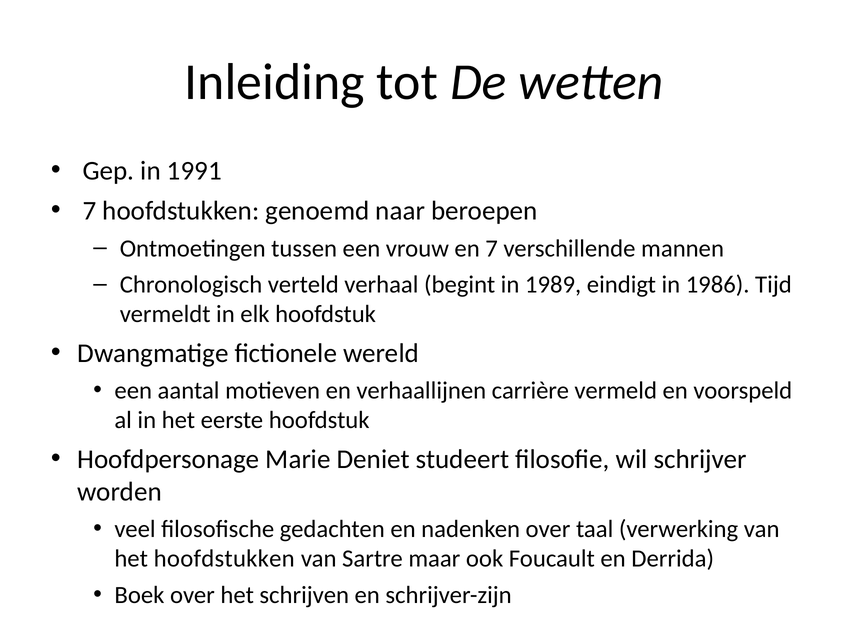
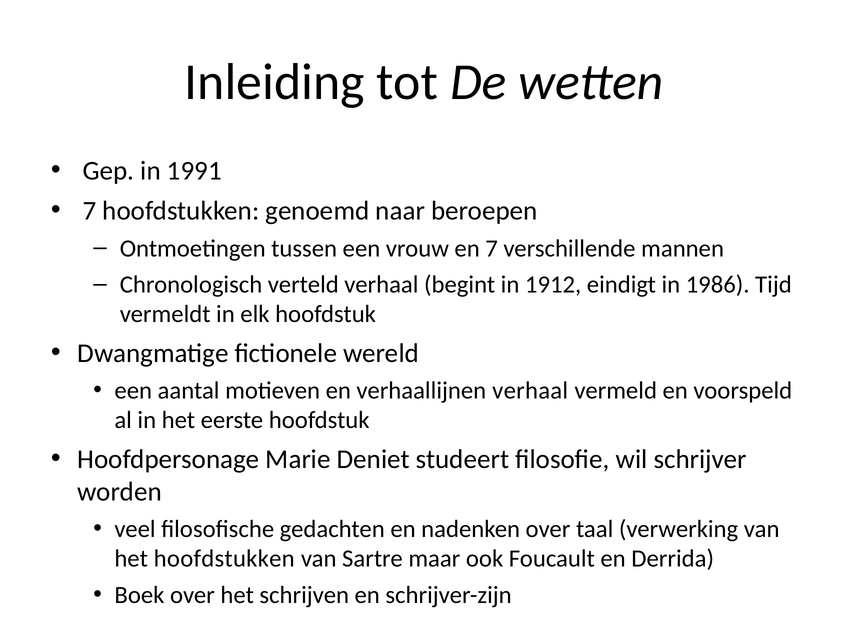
1989: 1989 -> 1912
verhaallijnen carrière: carrière -> verhaal
